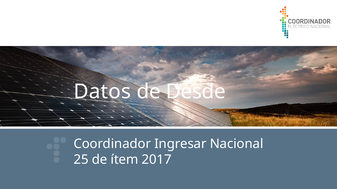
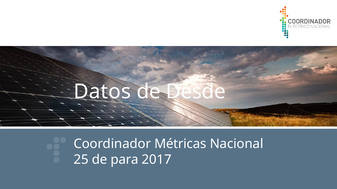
Ingresar: Ingresar -> Métricas
ítem: ítem -> para
